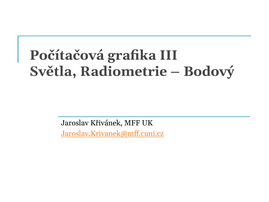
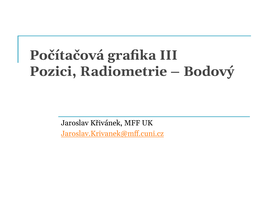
Světla: Světla -> Pozici
